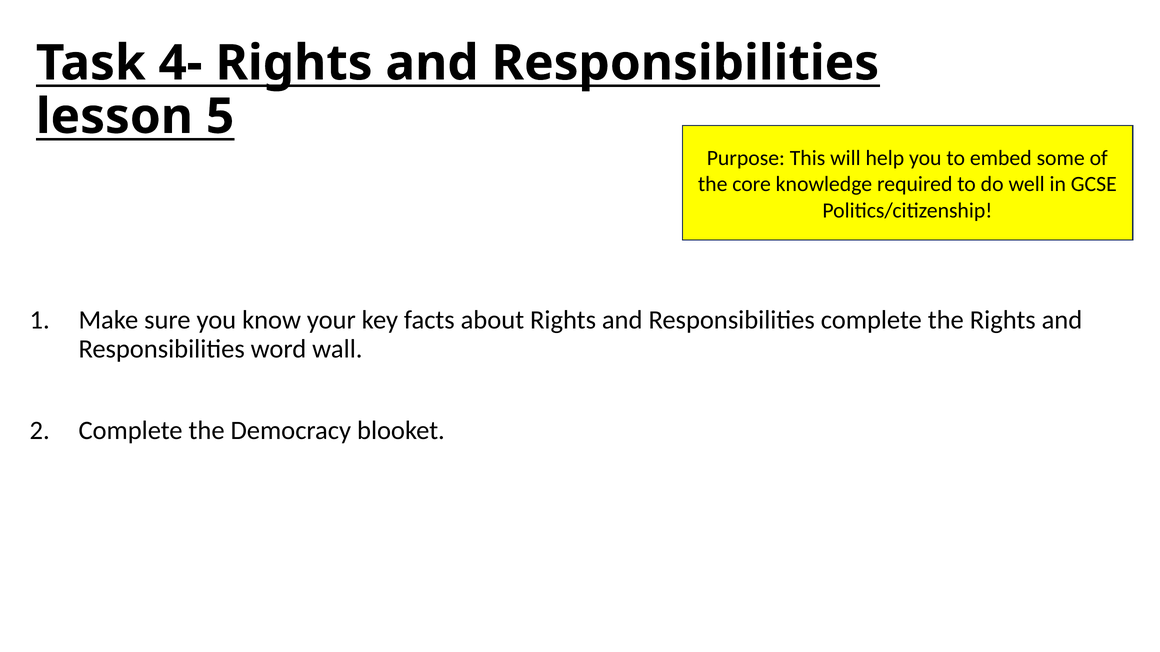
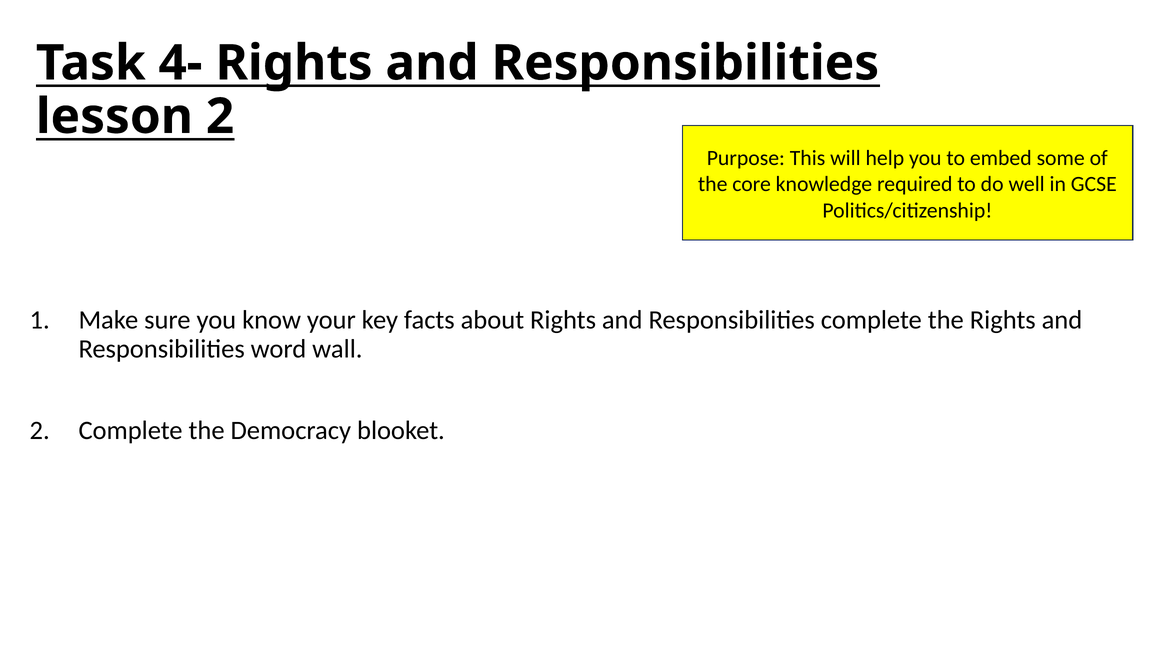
lesson 5: 5 -> 2
